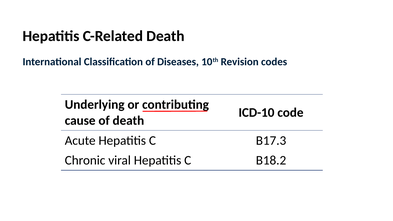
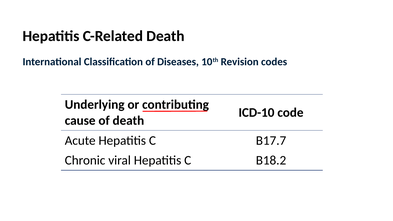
B17.3: B17.3 -> B17.7
